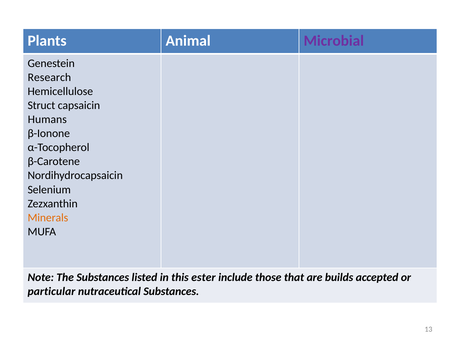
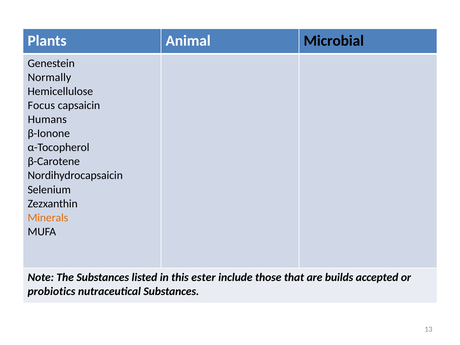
Microbial colour: purple -> black
Research: Research -> Normally
Struct: Struct -> Focus
particular: particular -> probiotics
